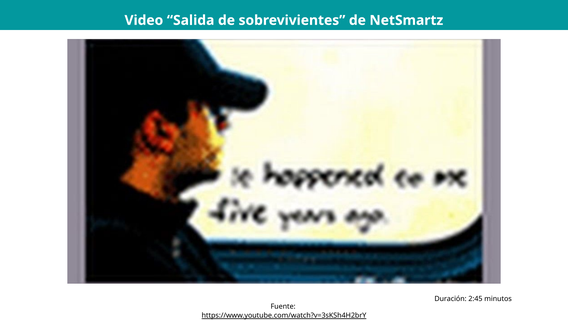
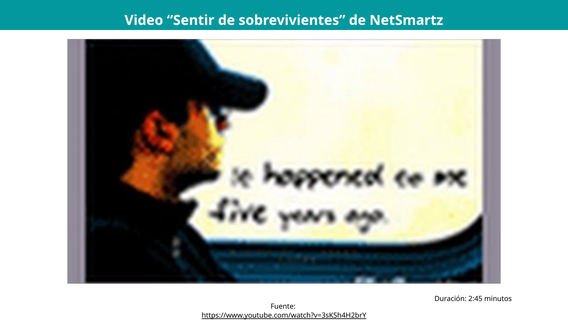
Salida: Salida -> Sentir
